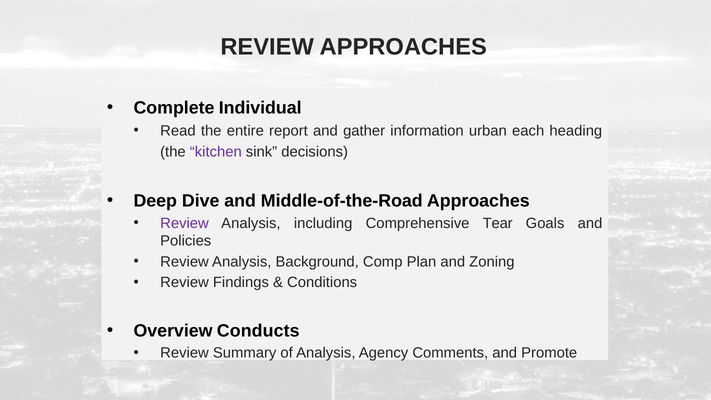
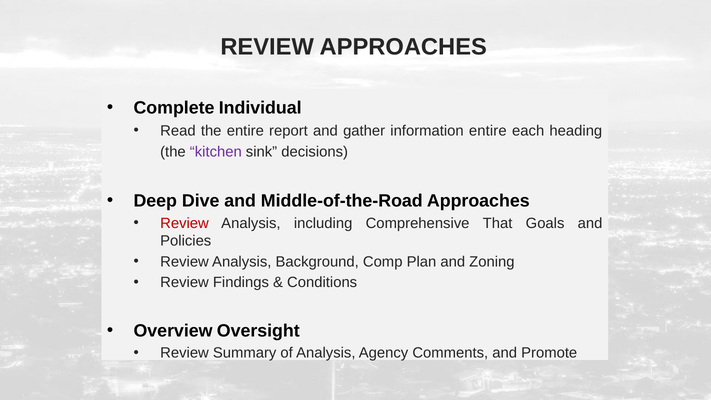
information urban: urban -> entire
Review at (184, 223) colour: purple -> red
Tear: Tear -> That
Conducts: Conducts -> Oversight
